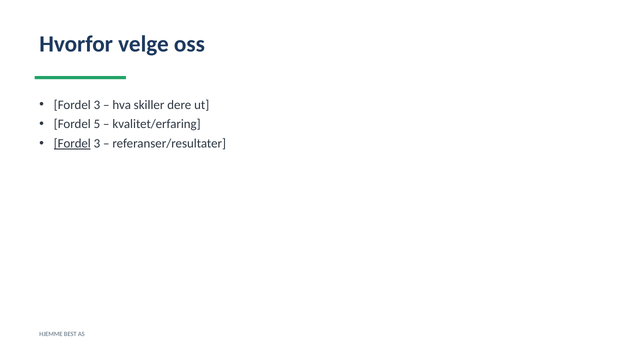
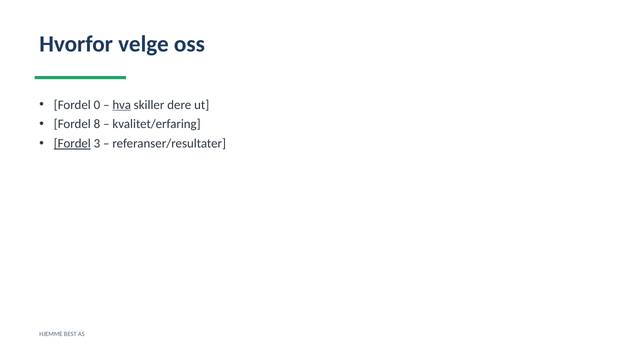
3 at (97, 105): 3 -> 0
hva underline: none -> present
5: 5 -> 8
